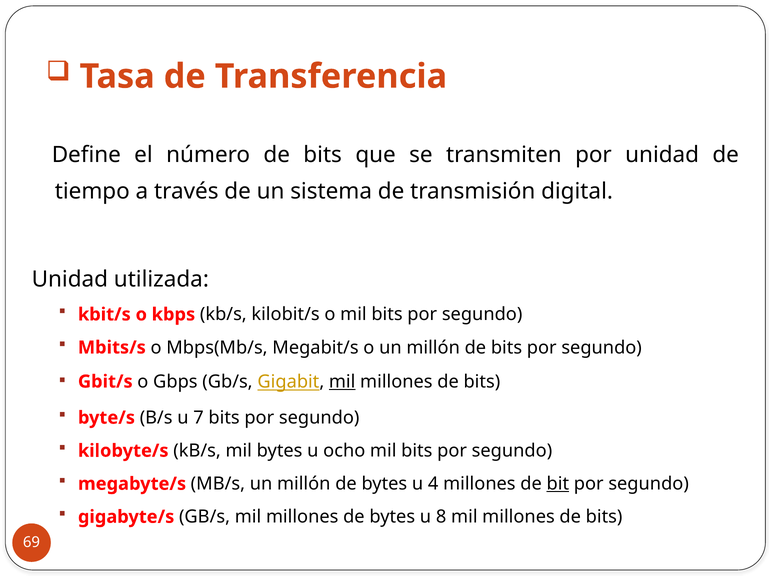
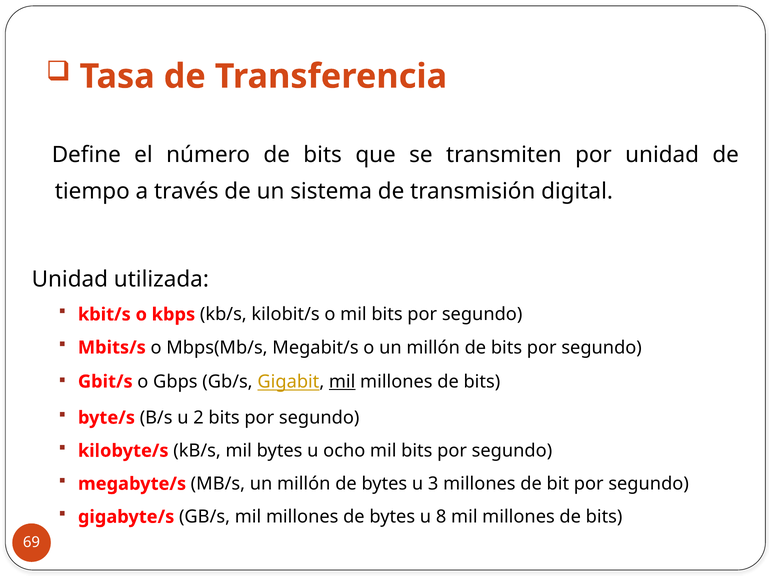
7: 7 -> 2
4: 4 -> 3
bit underline: present -> none
